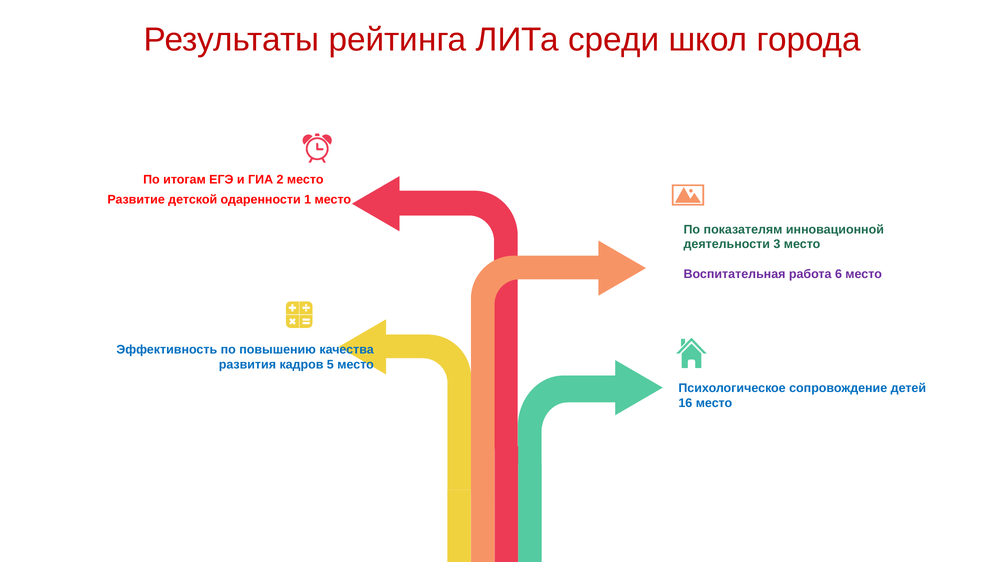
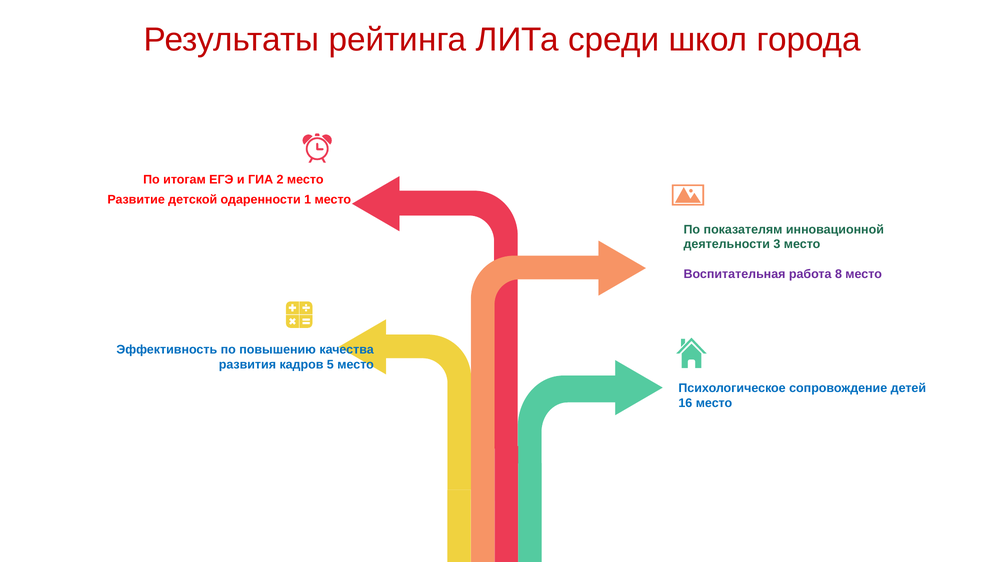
6: 6 -> 8
